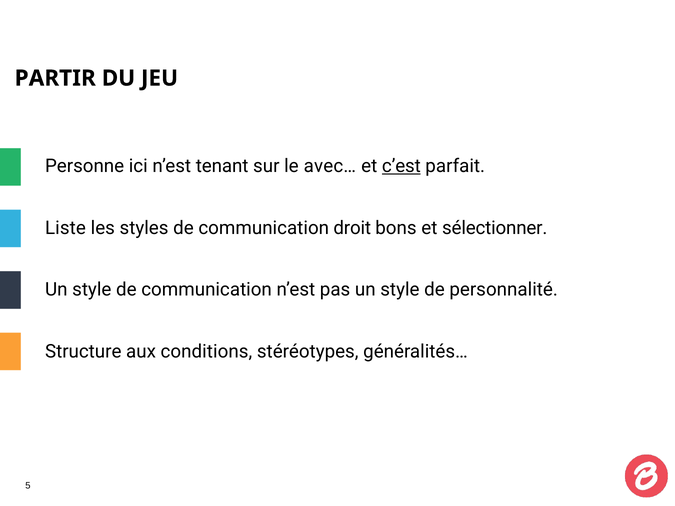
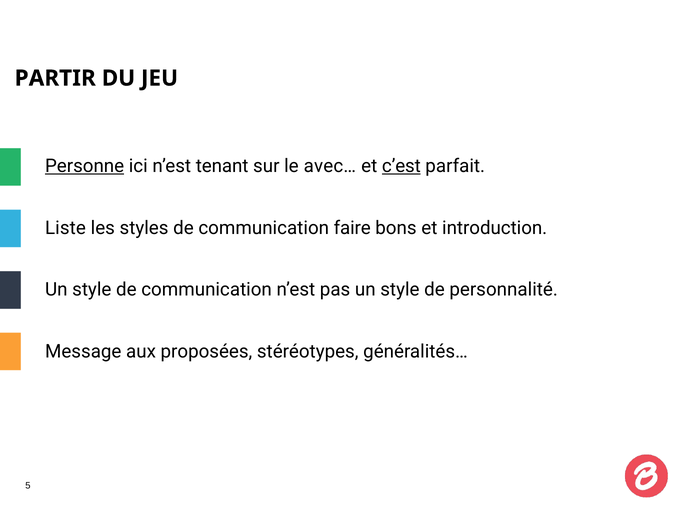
Personne underline: none -> present
droit: droit -> faire
sélectionner: sélectionner -> introduction
Structure: Structure -> Message
conditions: conditions -> proposées
